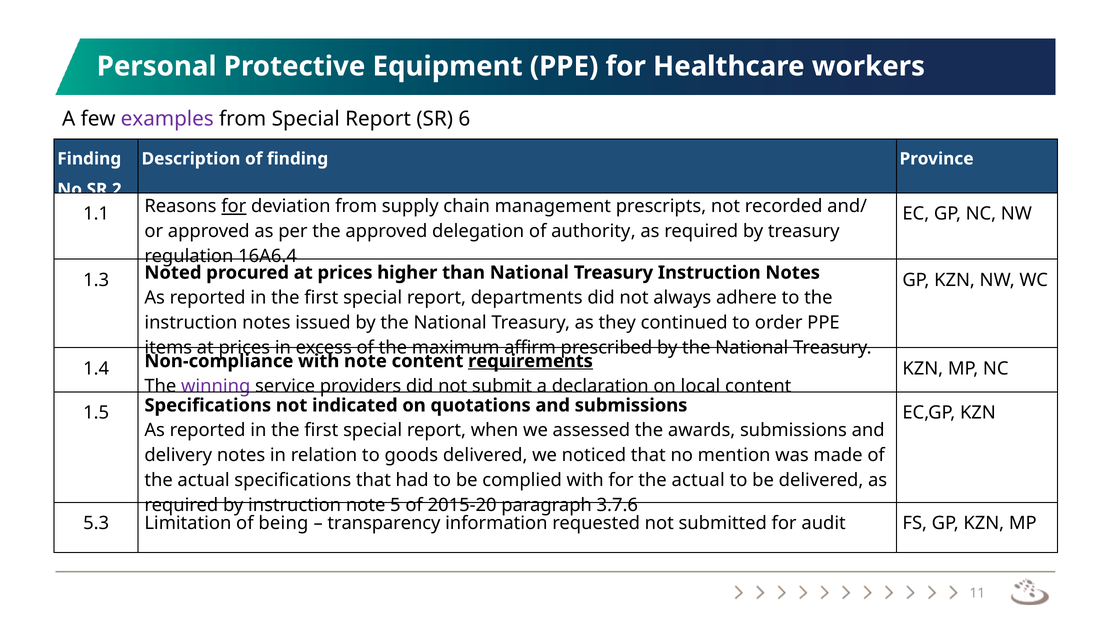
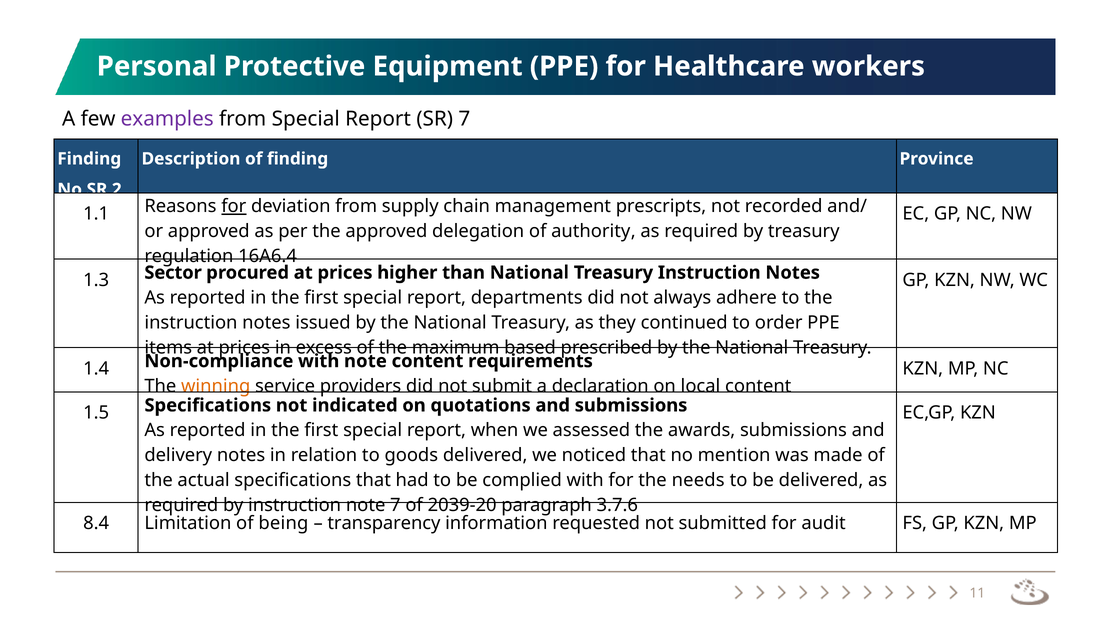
SR 6: 6 -> 7
Noted: Noted -> Sector
affirm: affirm -> based
requirements underline: present -> none
winning colour: purple -> orange
for the actual: actual -> needs
note 5: 5 -> 7
2015-20: 2015-20 -> 2039-20
5.3: 5.3 -> 8.4
